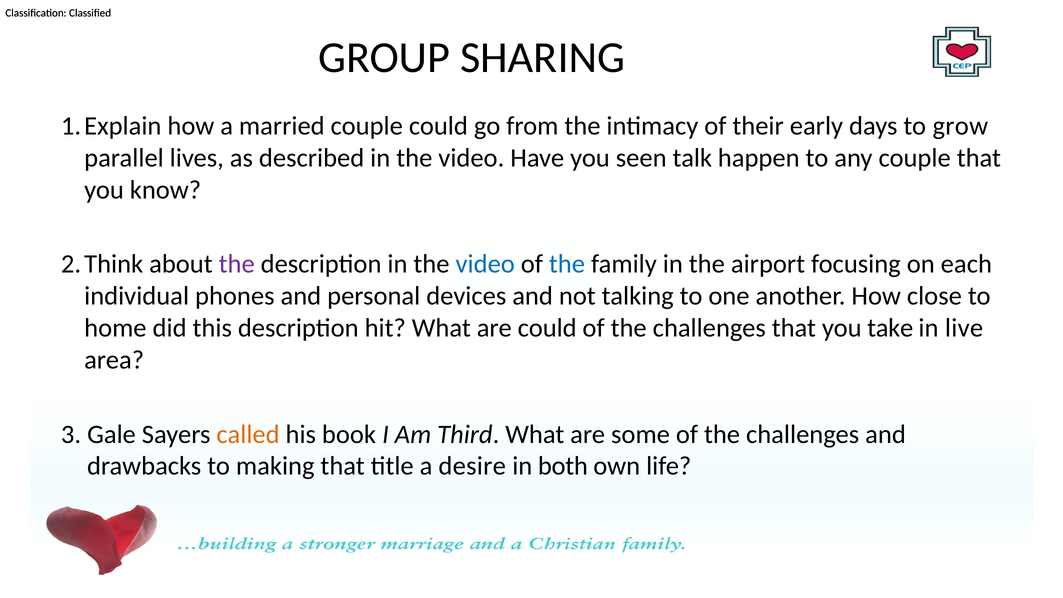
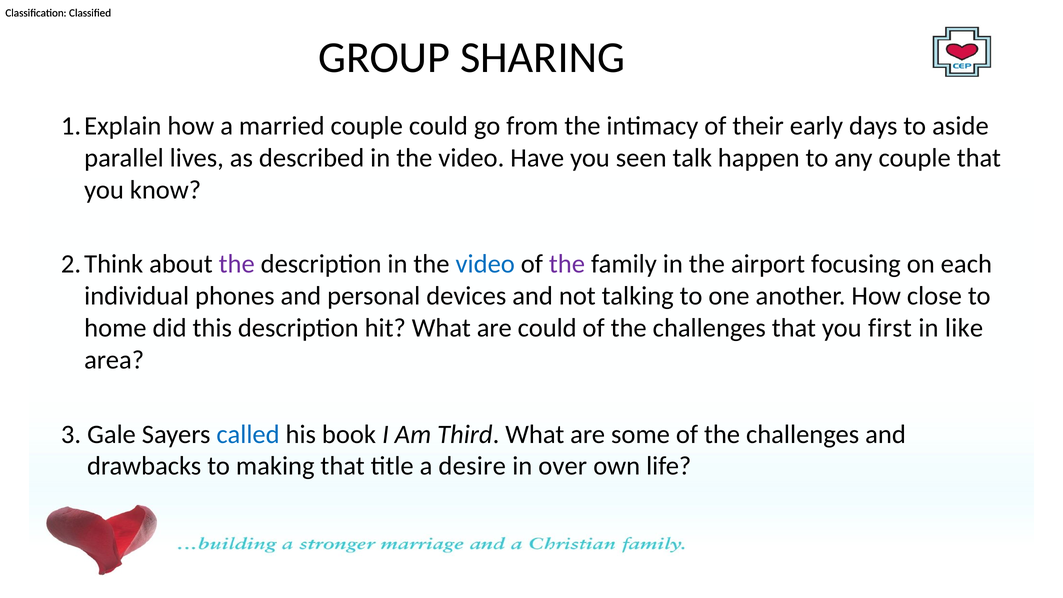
grow: grow -> aside
the at (567, 264) colour: blue -> purple
take: take -> first
live: live -> like
called colour: orange -> blue
both: both -> over
